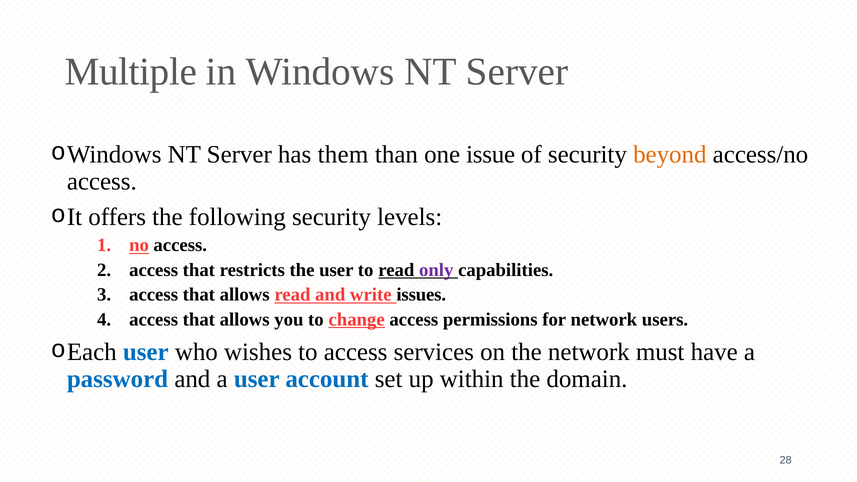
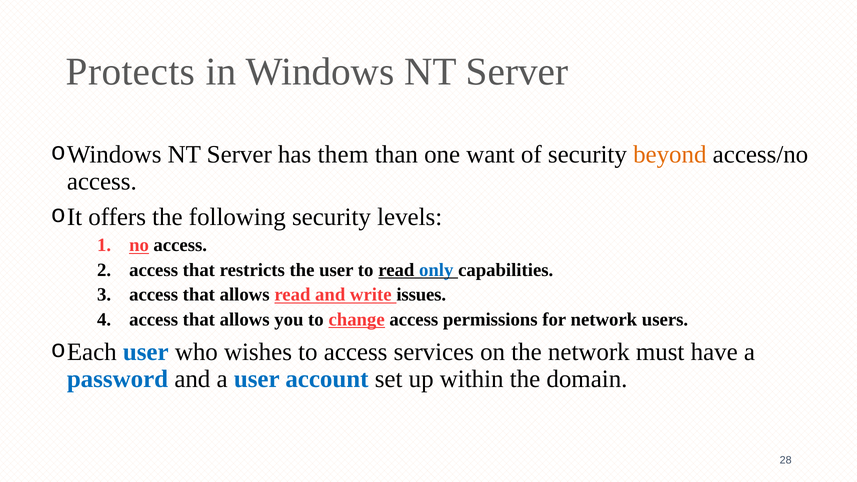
Multiple: Multiple -> Protects
issue: issue -> want
only colour: purple -> blue
